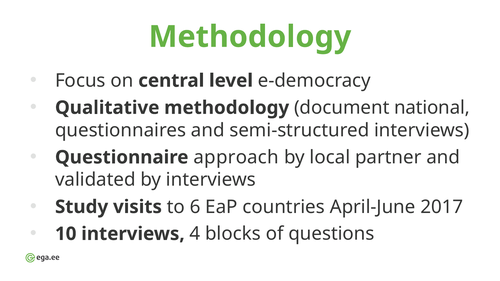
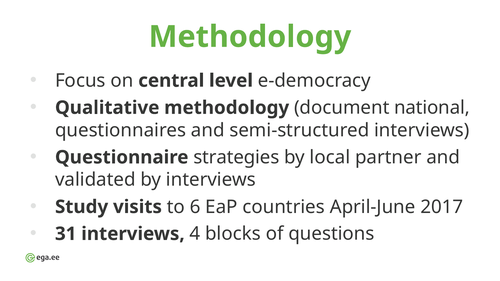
approach: approach -> strategies
10: 10 -> 31
